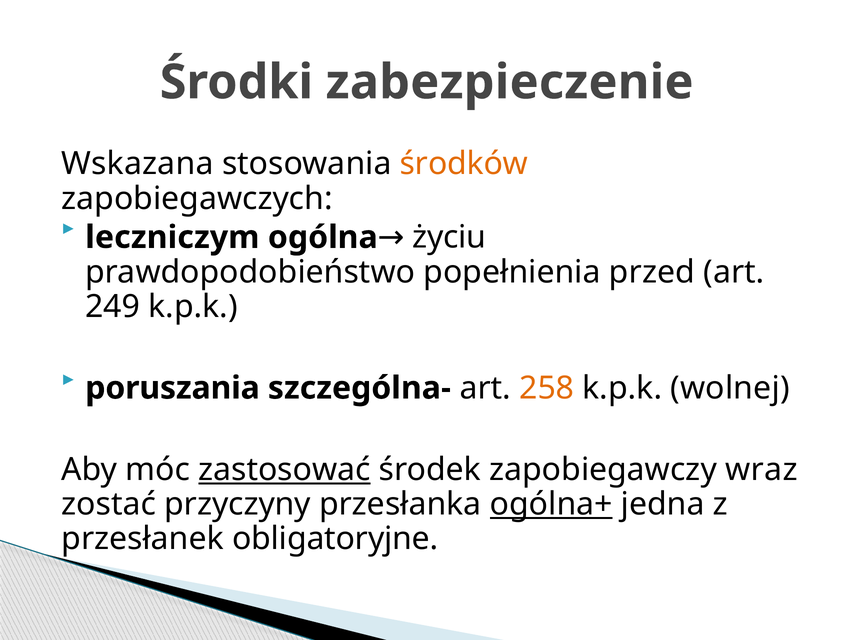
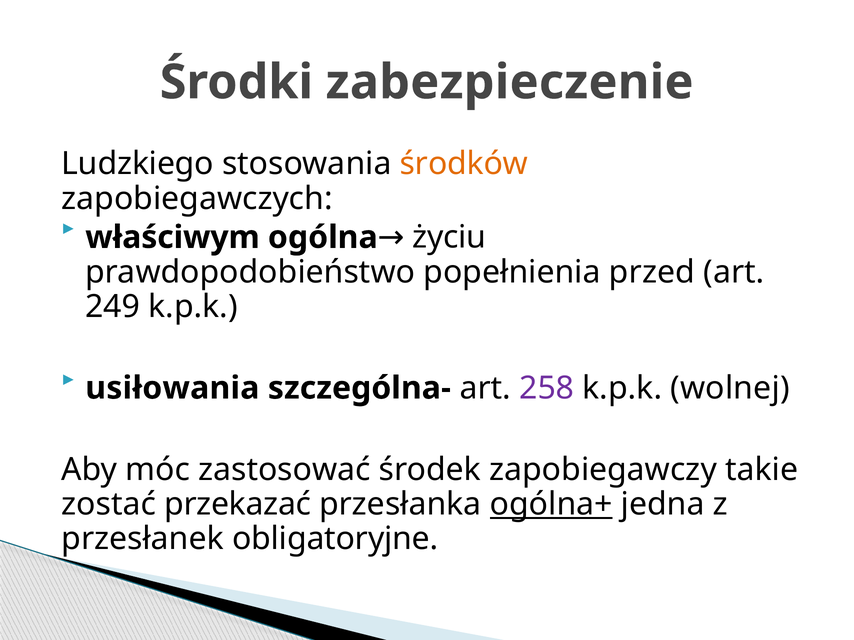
Wskazana: Wskazana -> Ludzkiego
leczniczym: leczniczym -> właściwym
poruszania: poruszania -> usiłowania
258 colour: orange -> purple
zastosować underline: present -> none
wraz: wraz -> takie
przyczyny: przyczyny -> przekazać
